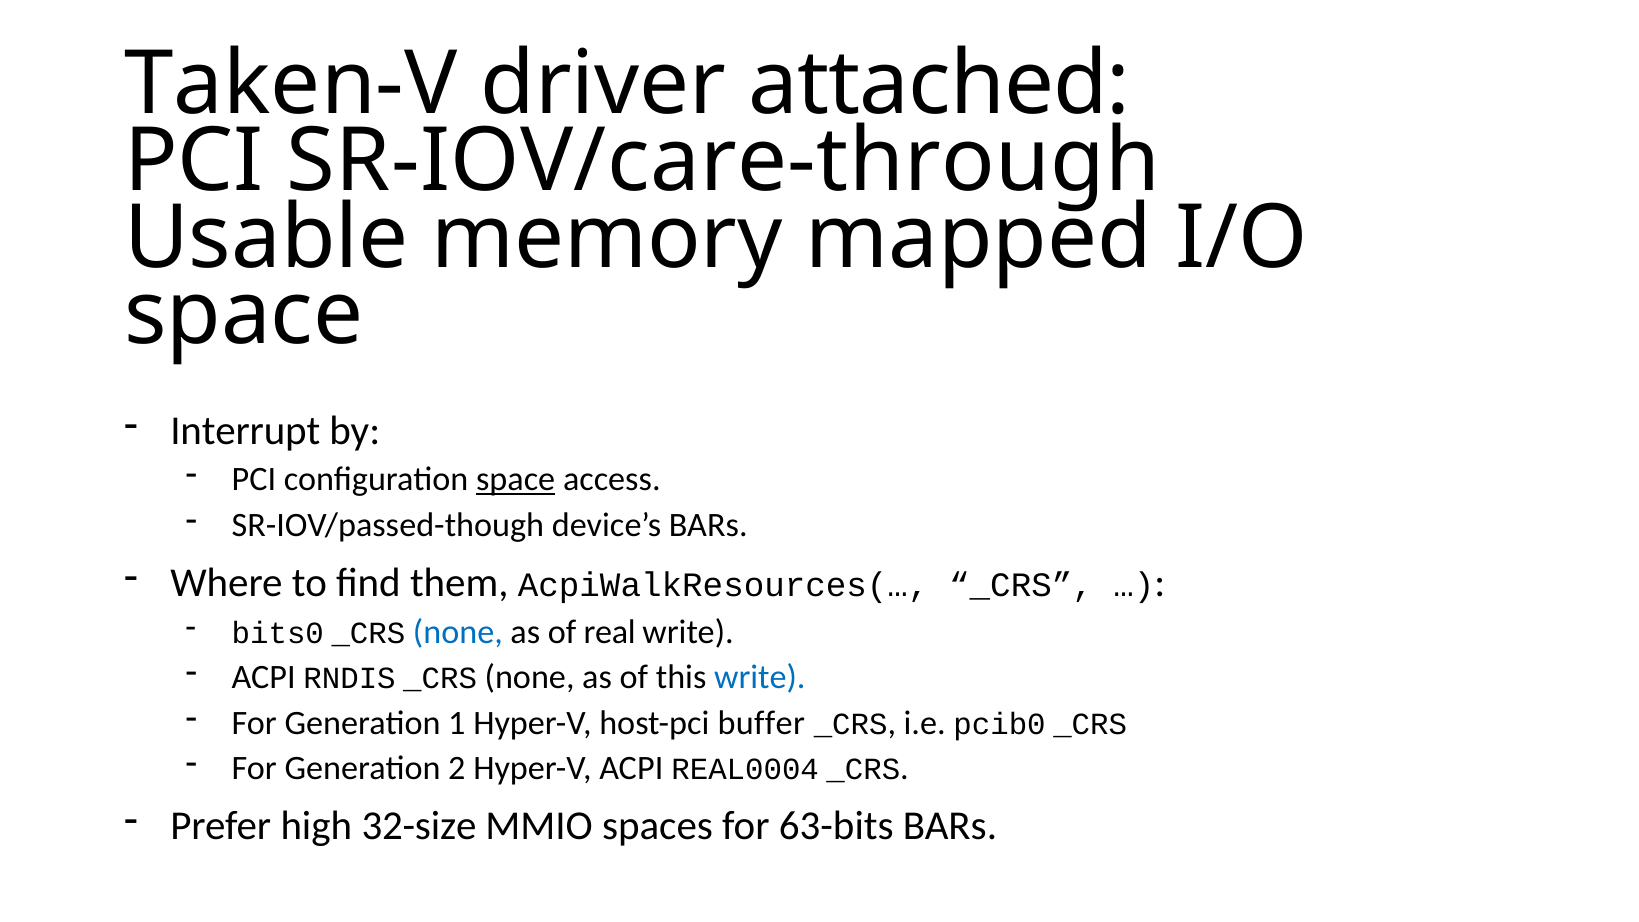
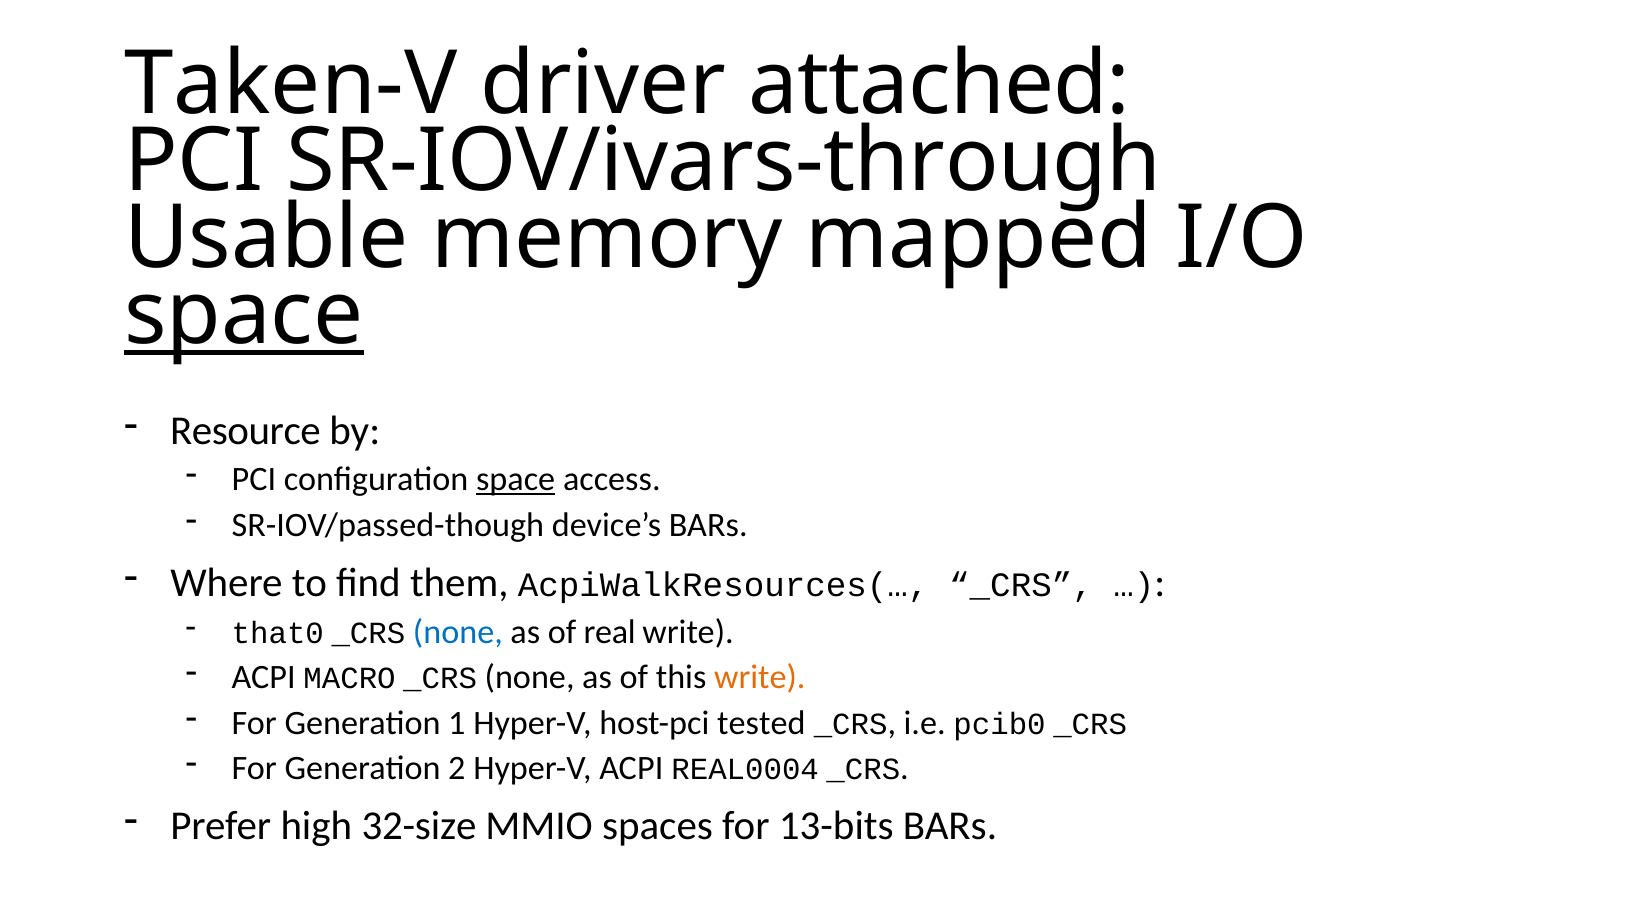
SR-IOV/care-through: SR-IOV/care-through -> SR-IOV/ivars-through
space at (244, 315) underline: none -> present
Interrupt: Interrupt -> Resource
bits0: bits0 -> that0
RNDIS: RNDIS -> MACRO
write at (760, 677) colour: blue -> orange
buffer: buffer -> tested
63-bits: 63-bits -> 13-bits
